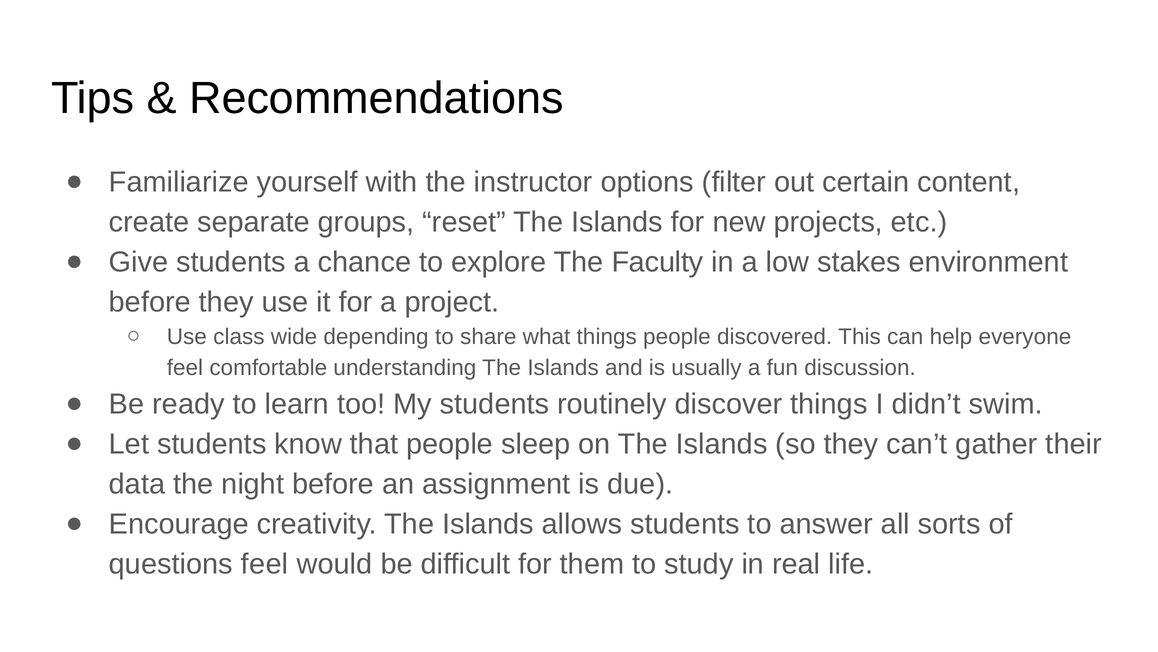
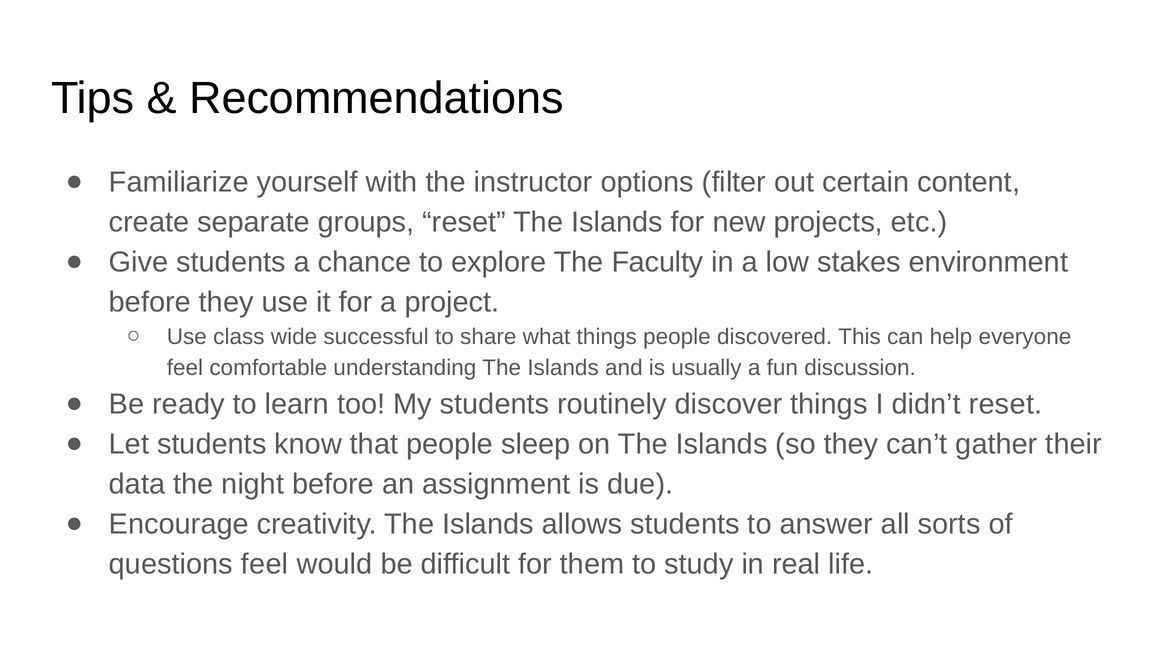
depending: depending -> successful
didn’t swim: swim -> reset
